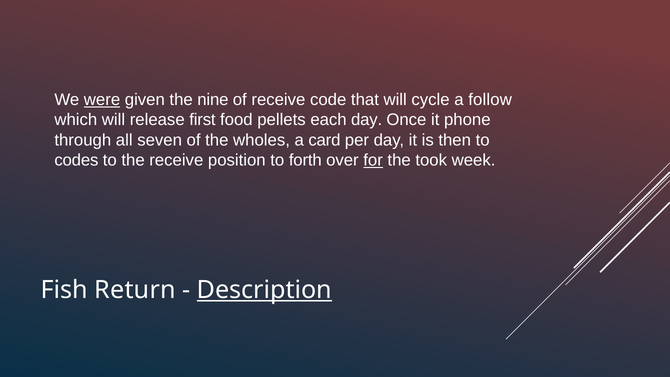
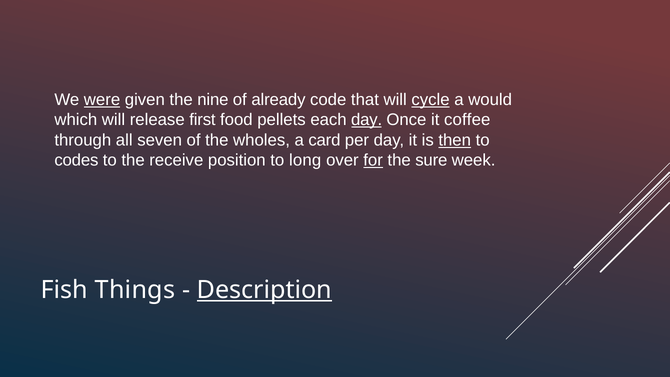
of receive: receive -> already
cycle underline: none -> present
follow: follow -> would
day at (367, 120) underline: none -> present
phone: phone -> coffee
then underline: none -> present
forth: forth -> long
took: took -> sure
Return: Return -> Things
